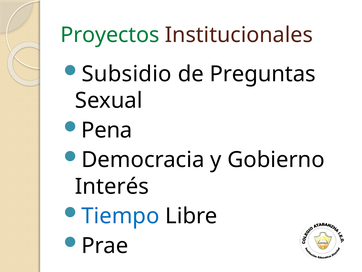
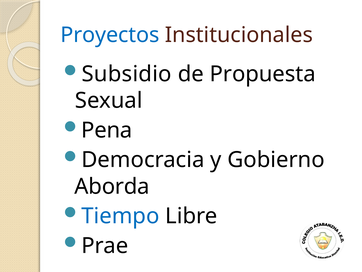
Proyectos colour: green -> blue
Preguntas: Preguntas -> Propuesta
Interés: Interés -> Aborda
